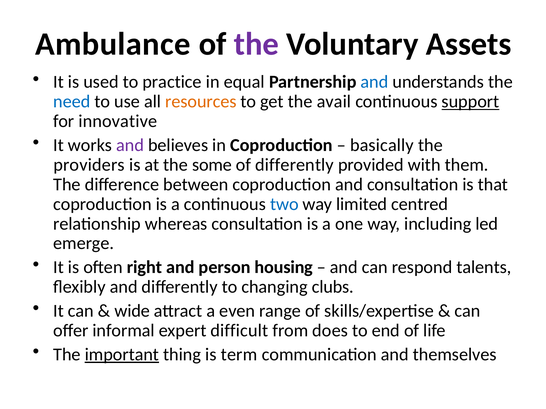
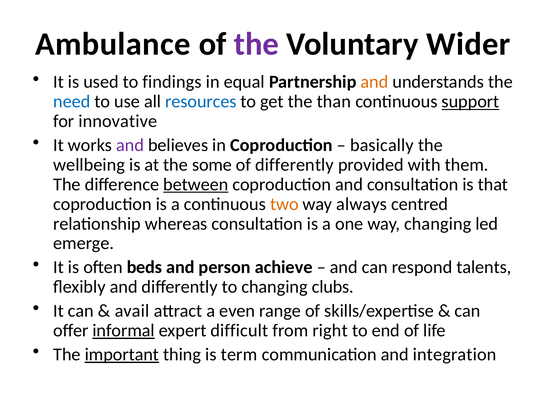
Assets: Assets -> Wider
practice: practice -> findings
and at (374, 82) colour: blue -> orange
resources colour: orange -> blue
avail: avail -> than
providers: providers -> wellbeing
between underline: none -> present
two colour: blue -> orange
limited: limited -> always
way including: including -> changing
right: right -> beds
housing: housing -> achieve
wide: wide -> avail
informal underline: none -> present
does: does -> right
themselves: themselves -> integration
